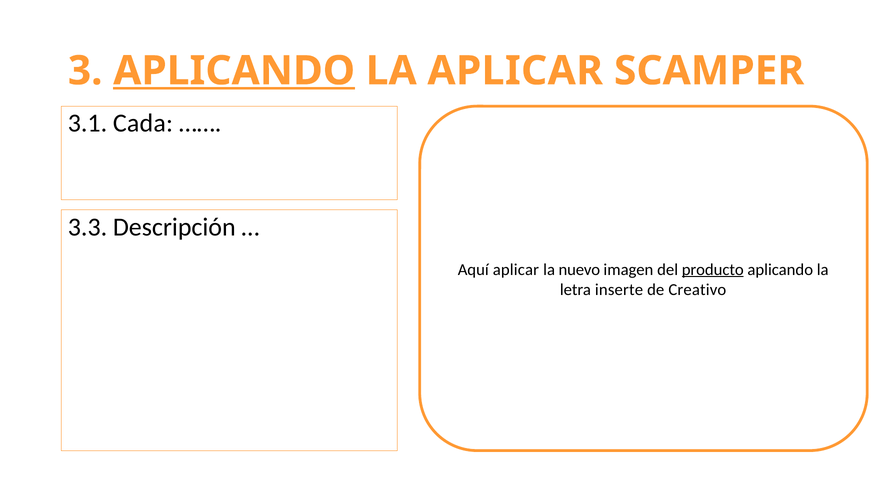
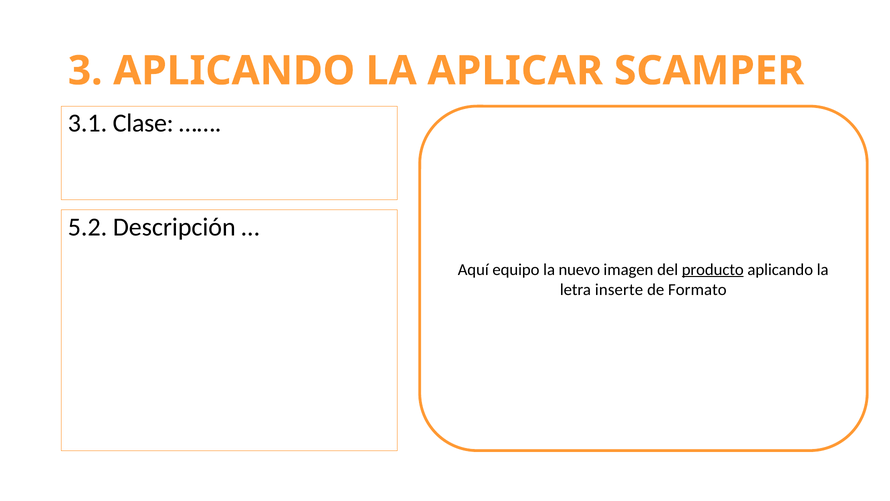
APLICANDO at (234, 71) underline: present -> none
Cada: Cada -> Clase
3.3: 3.3 -> 5.2
Aquí aplicar: aplicar -> equipo
Creativo: Creativo -> Formato
